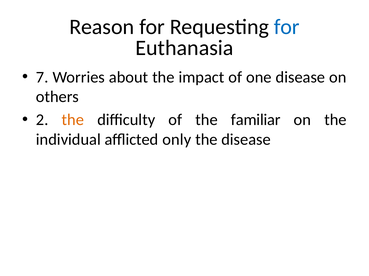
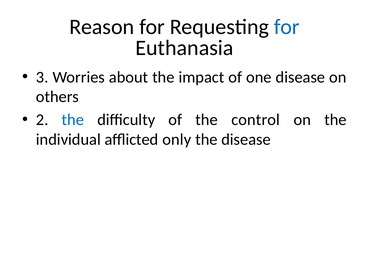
7: 7 -> 3
the at (73, 120) colour: orange -> blue
familiar: familiar -> control
